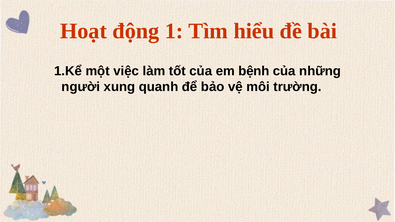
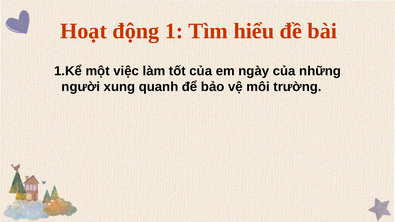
bệnh: bệnh -> ngày
